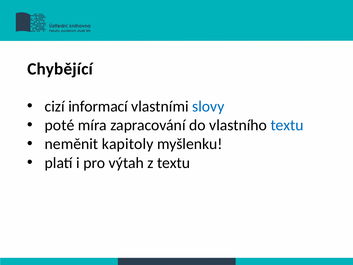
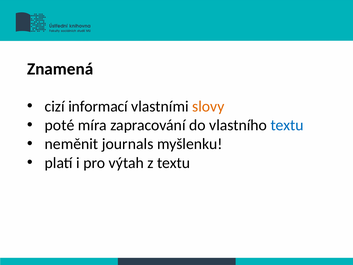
Chybějící: Chybějící -> Znamená
slovy colour: blue -> orange
kapitoly: kapitoly -> journals
